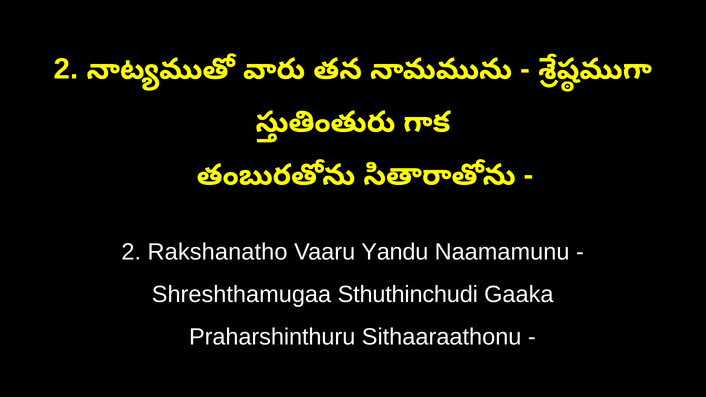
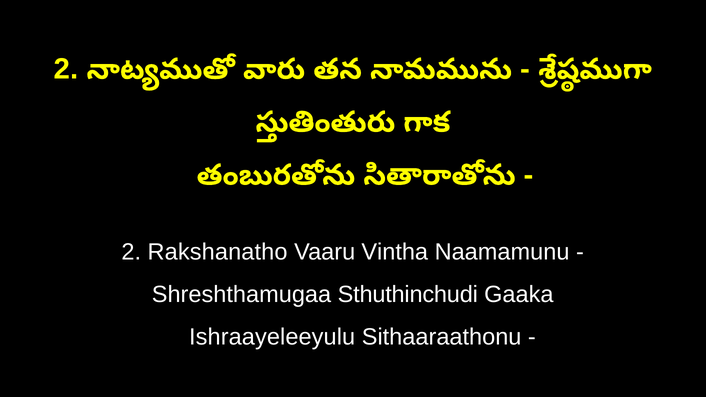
Yandu: Yandu -> Vintha
Praharshinthuru: Praharshinthuru -> Ishraayeleeyulu
